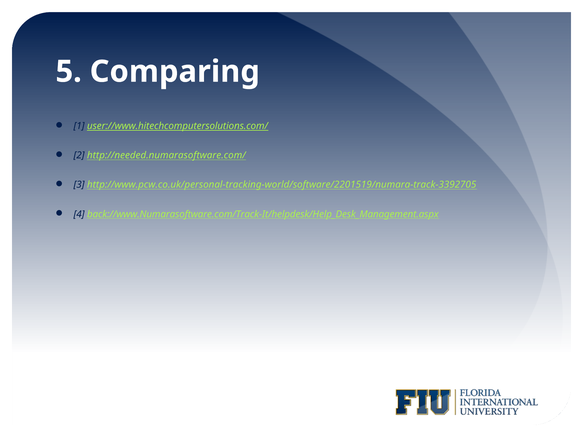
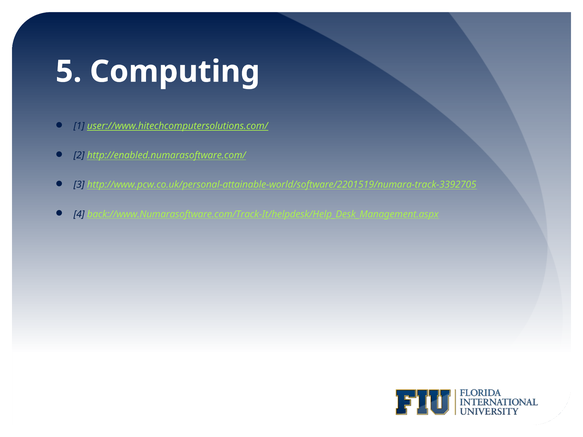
Comparing: Comparing -> Computing
http://needed.numarasoftware.com/: http://needed.numarasoftware.com/ -> http://enabled.numarasoftware.com/
http://www.pcw.co.uk/personal-tracking-world/software/2201519/numara-track-3392705: http://www.pcw.co.uk/personal-tracking-world/software/2201519/numara-track-3392705 -> http://www.pcw.co.uk/personal-attainable-world/software/2201519/numara-track-3392705
